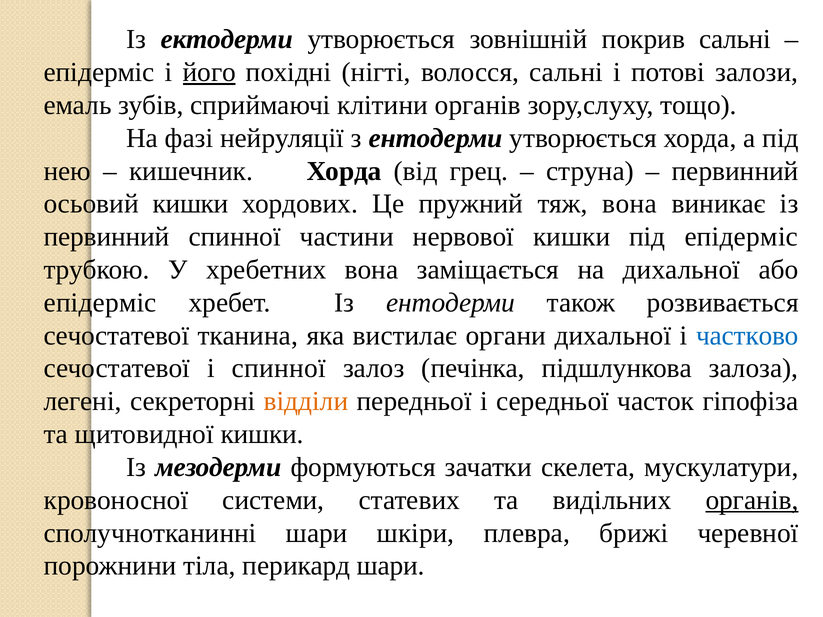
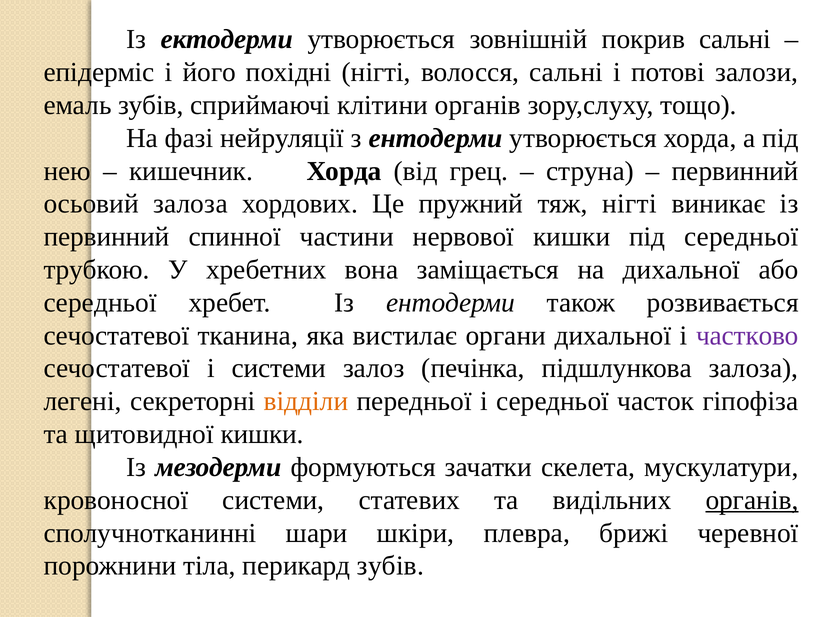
його underline: present -> none
осьовий кишки: кишки -> залоза
тяж вона: вона -> нігті
під епідерміс: епідерміс -> середньої
епідерміс at (100, 303): епідерміс -> середньої
частково colour: blue -> purple
і спинної: спинної -> системи
перикард шари: шари -> зубів
